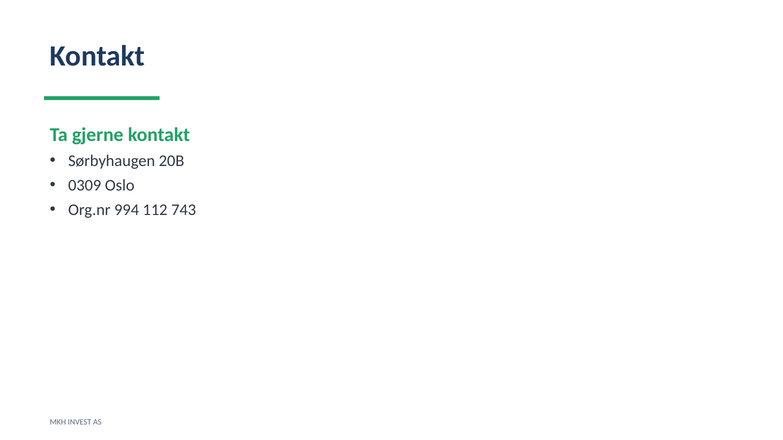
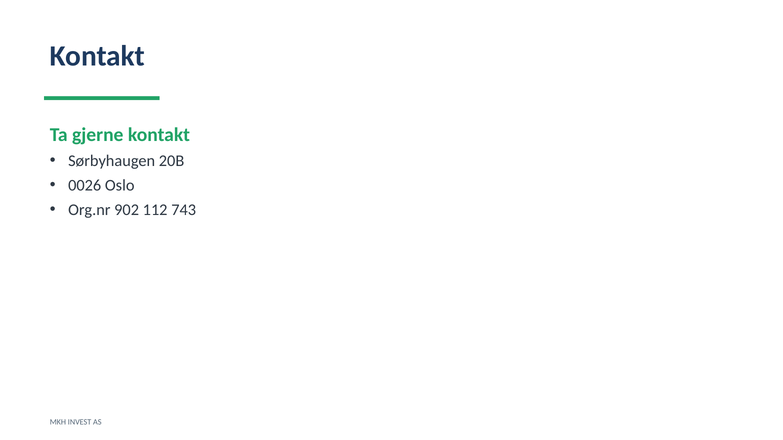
0309: 0309 -> 0026
994: 994 -> 902
